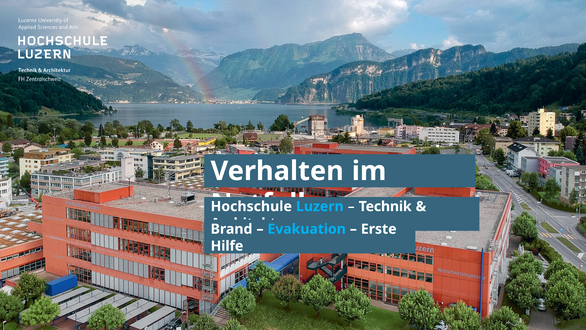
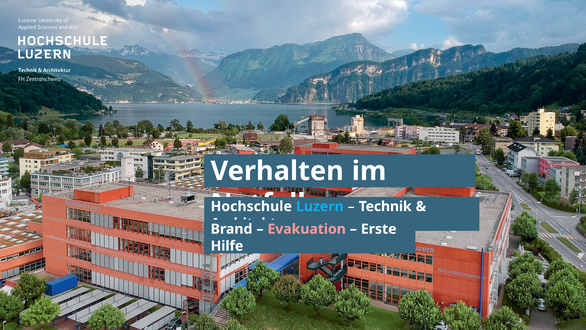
Evakuation colour: light blue -> pink
